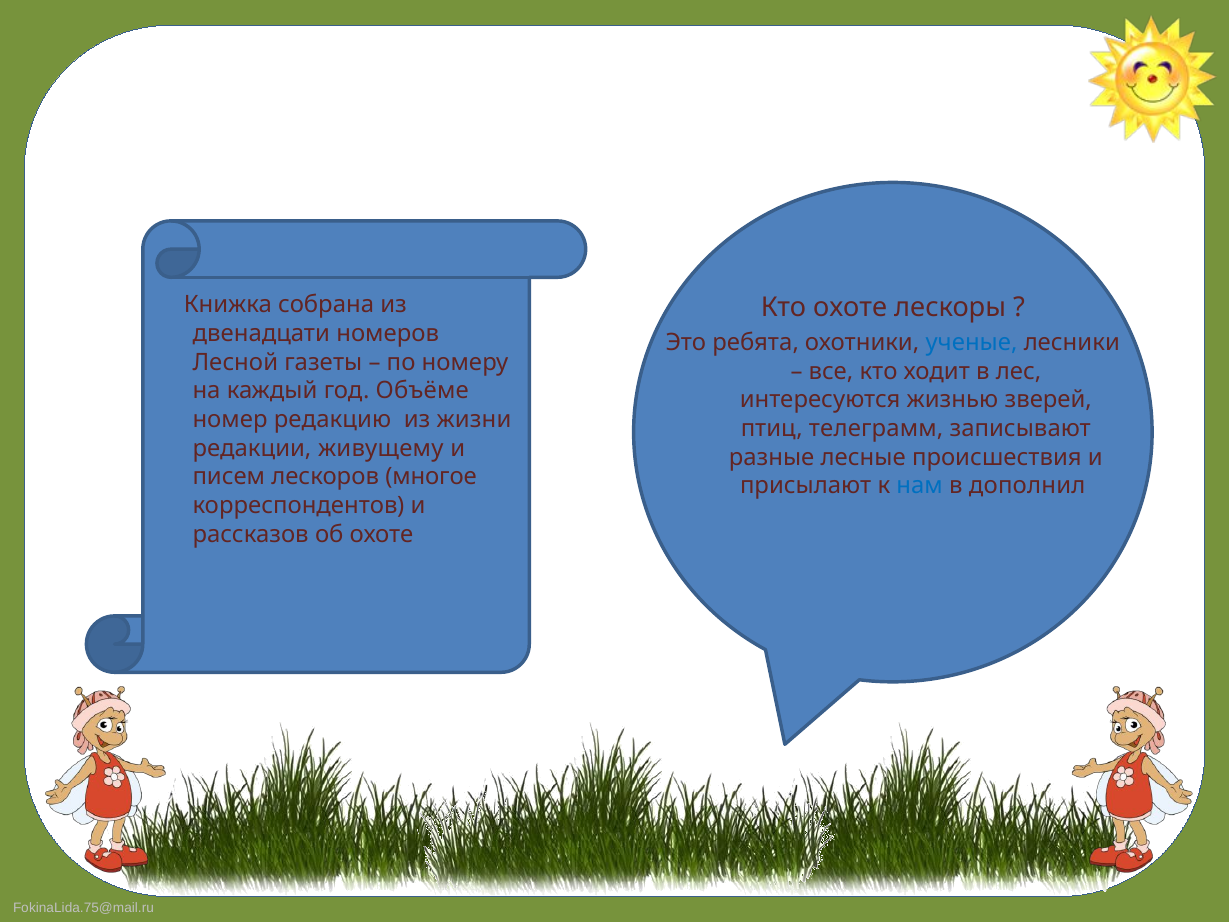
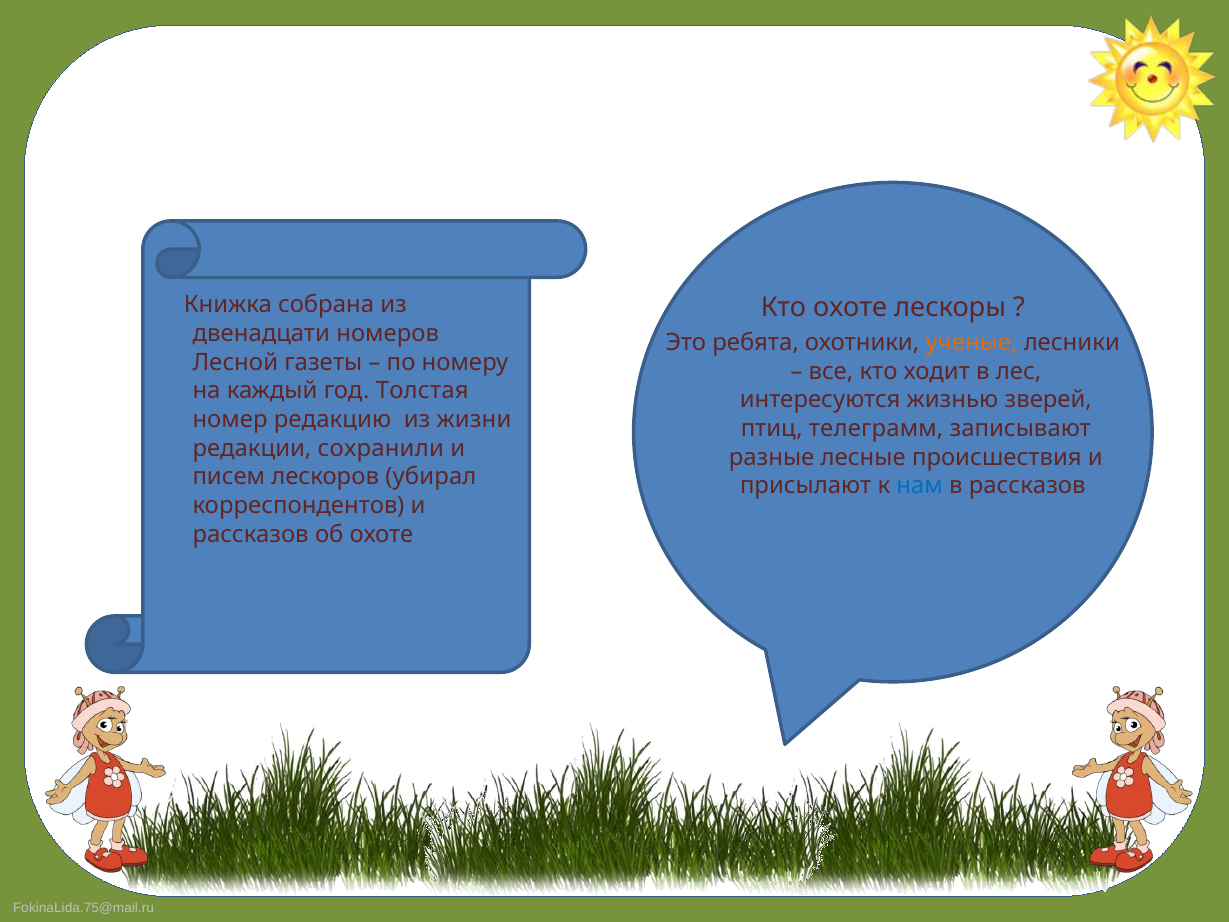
ученые colour: blue -> orange
Объёме: Объёме -> Толстая
живущему: живущему -> сохранили
многое: многое -> убирал
в дополнил: дополнил -> рассказов
